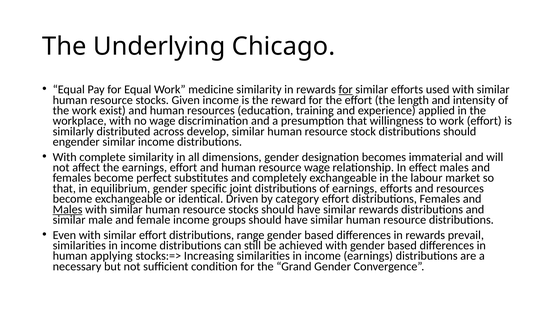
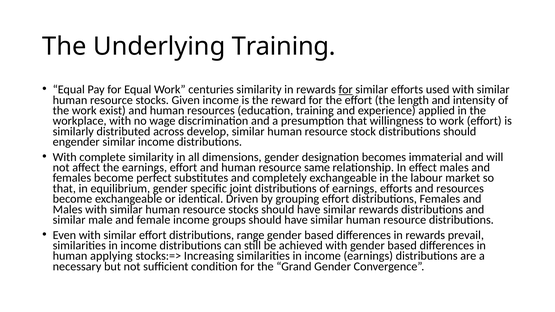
Underlying Chicago: Chicago -> Training
medicine: medicine -> centuries
resource wage: wage -> same
category: category -> grouping
Males at (68, 210) underline: present -> none
